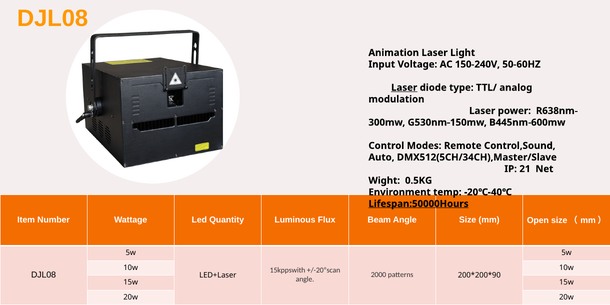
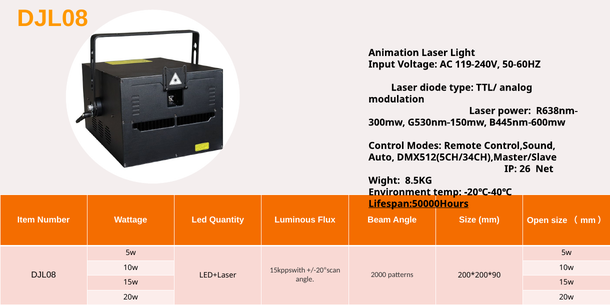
150-240V: 150-240V -> 119-240V
Laser at (404, 88) underline: present -> none
21: 21 -> 26
0.5KG: 0.5KG -> 8.5KG
